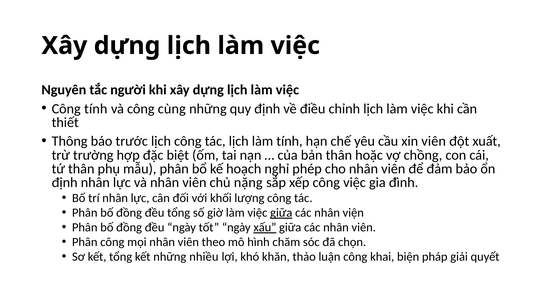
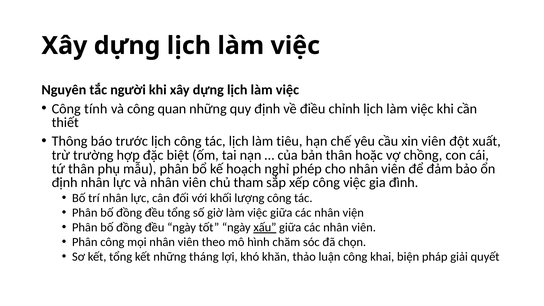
cùng: cùng -> quan
làm tính: tính -> tiêu
nặng: nặng -> tham
giữa at (281, 213) underline: present -> none
nhiều: nhiều -> tháng
